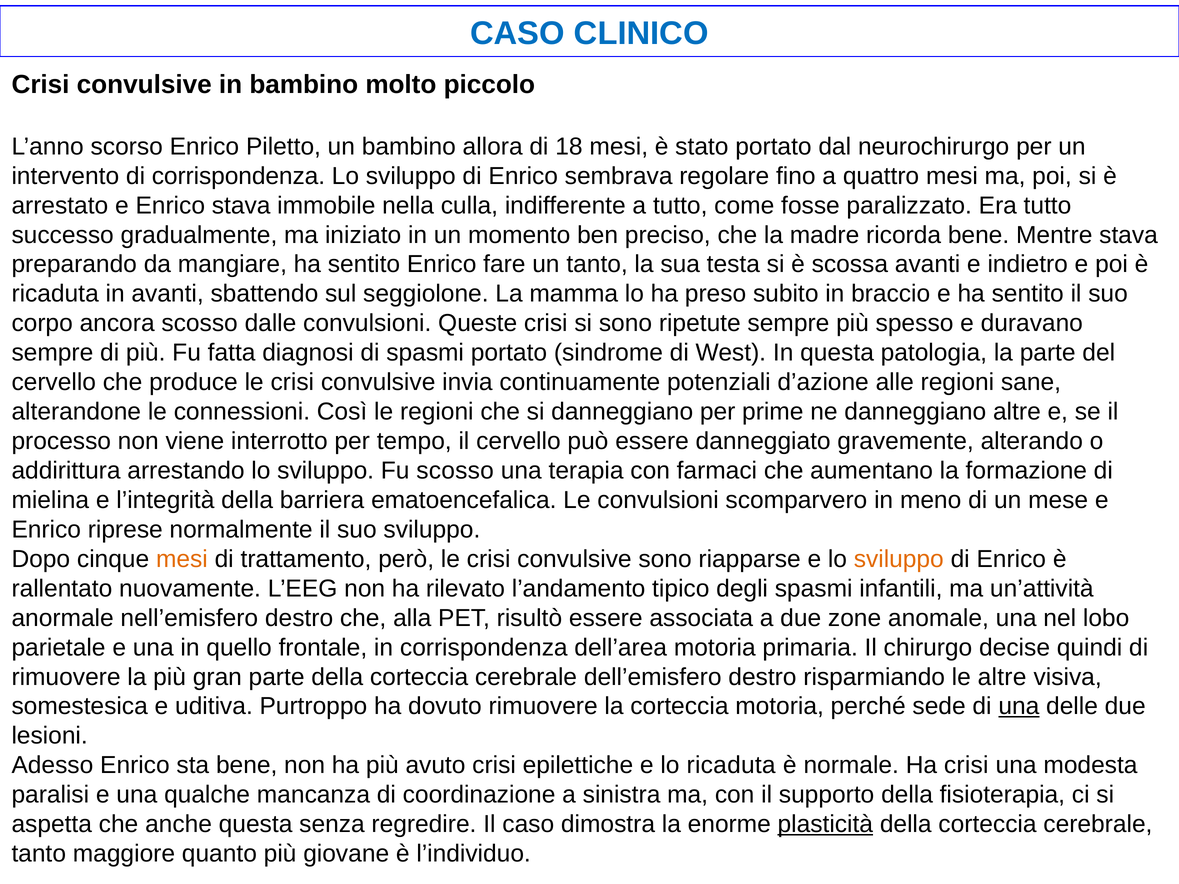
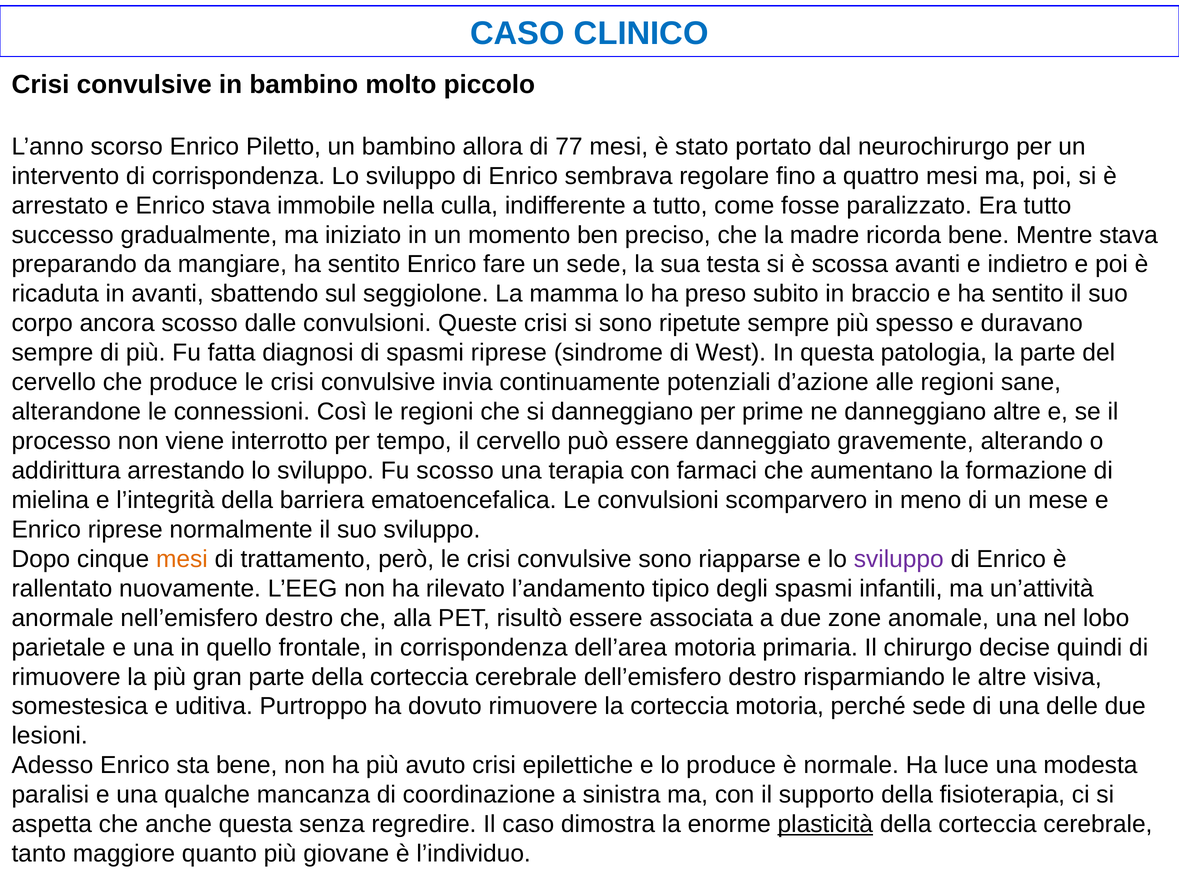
18: 18 -> 77
un tanto: tanto -> sede
spasmi portato: portato -> riprese
sviluppo at (899, 559) colour: orange -> purple
una at (1019, 707) underline: present -> none
lo ricaduta: ricaduta -> produce
Ha crisi: crisi -> luce
